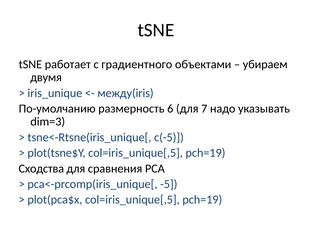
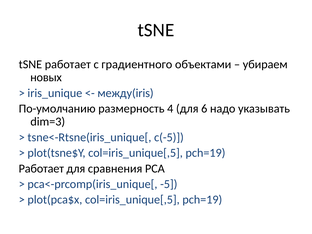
двумя: двумя -> новых
6: 6 -> 4
7: 7 -> 6
Сходства at (41, 169): Сходства -> Работает
